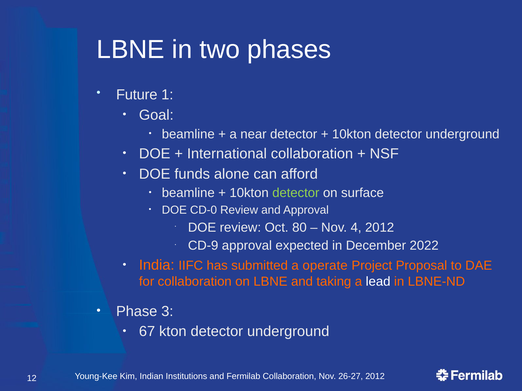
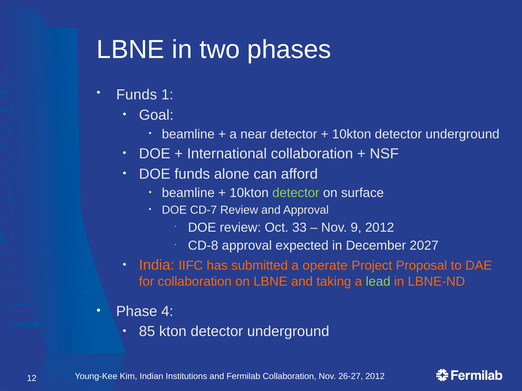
Future at (137, 95): Future -> Funds
CD-0: CD-0 -> CD-7
80: 80 -> 33
4: 4 -> 9
CD-9: CD-9 -> CD-8
2022: 2022 -> 2027
lead colour: white -> light green
3: 3 -> 4
67: 67 -> 85
